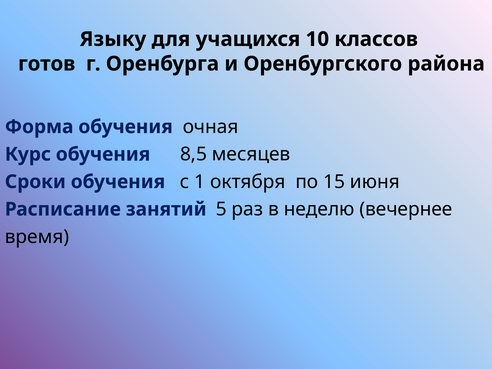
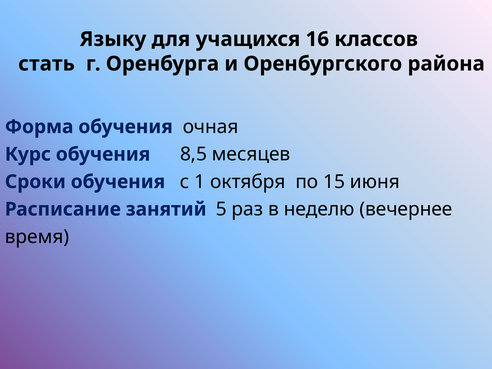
10: 10 -> 16
готов: готов -> стать
